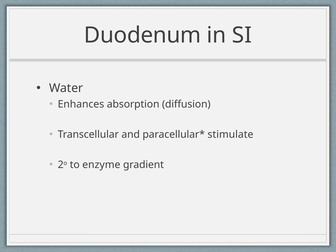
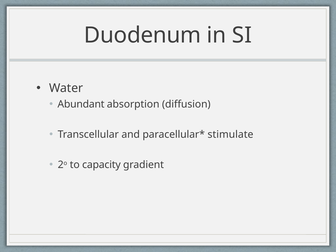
Enhances: Enhances -> Abundant
enzyme: enzyme -> capacity
